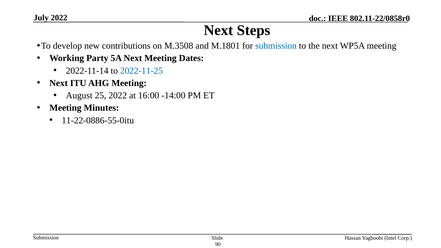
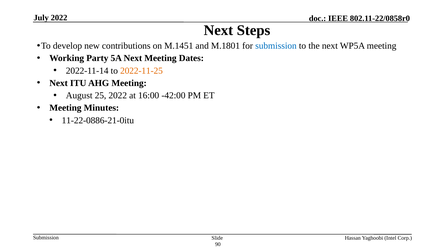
M.3508: M.3508 -> M.1451
2022-11-25 colour: blue -> orange
-14:00: -14:00 -> -42:00
11-22-0886-55-0itu: 11-22-0886-55-0itu -> 11-22-0886-21-0itu
